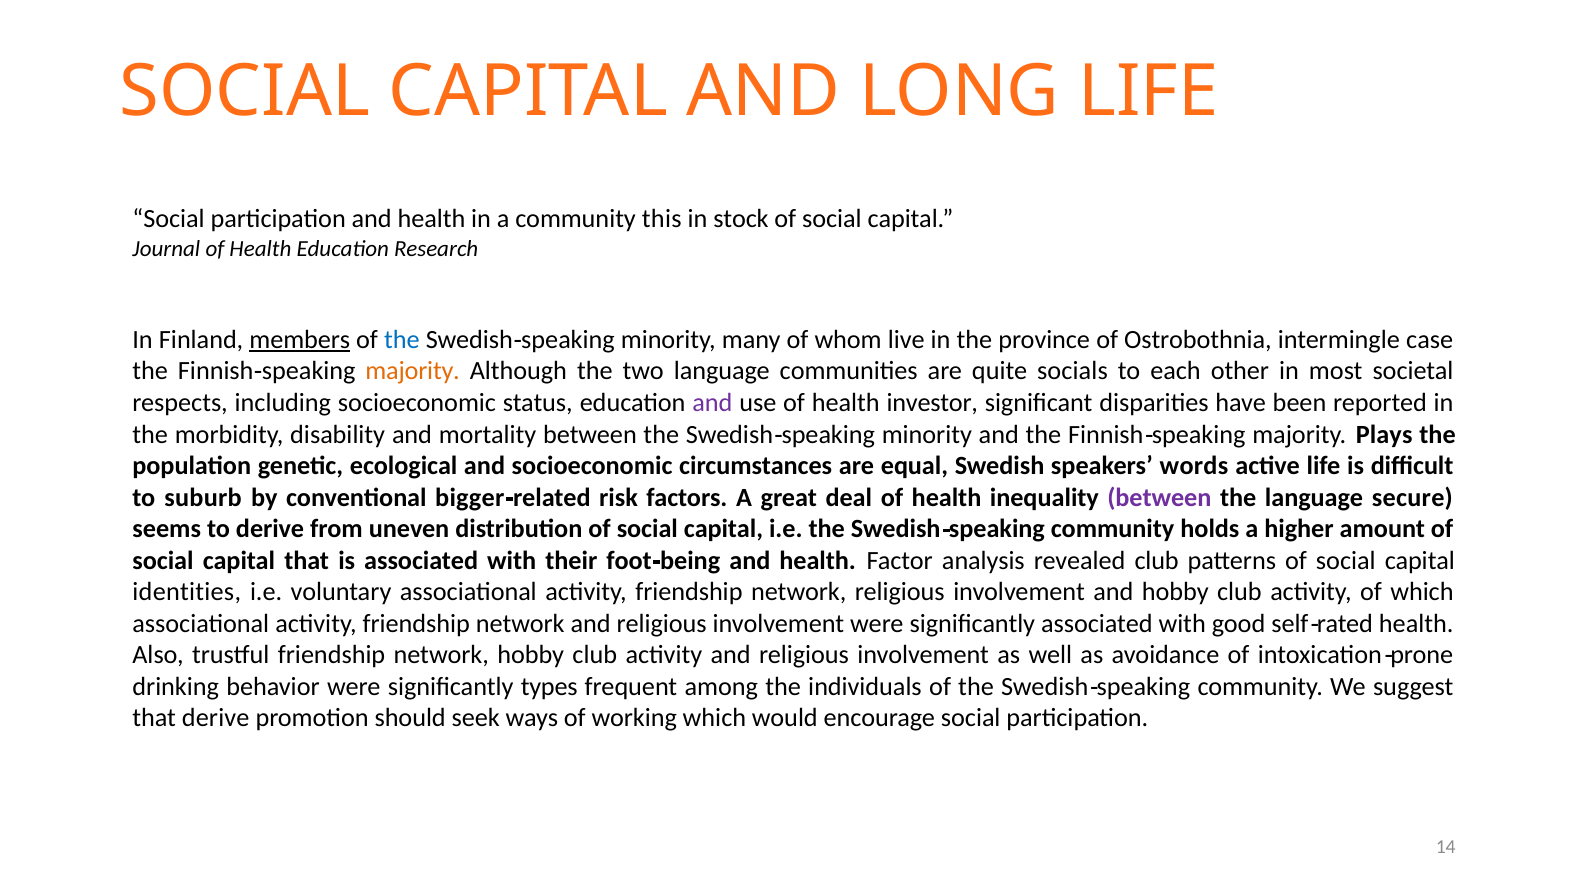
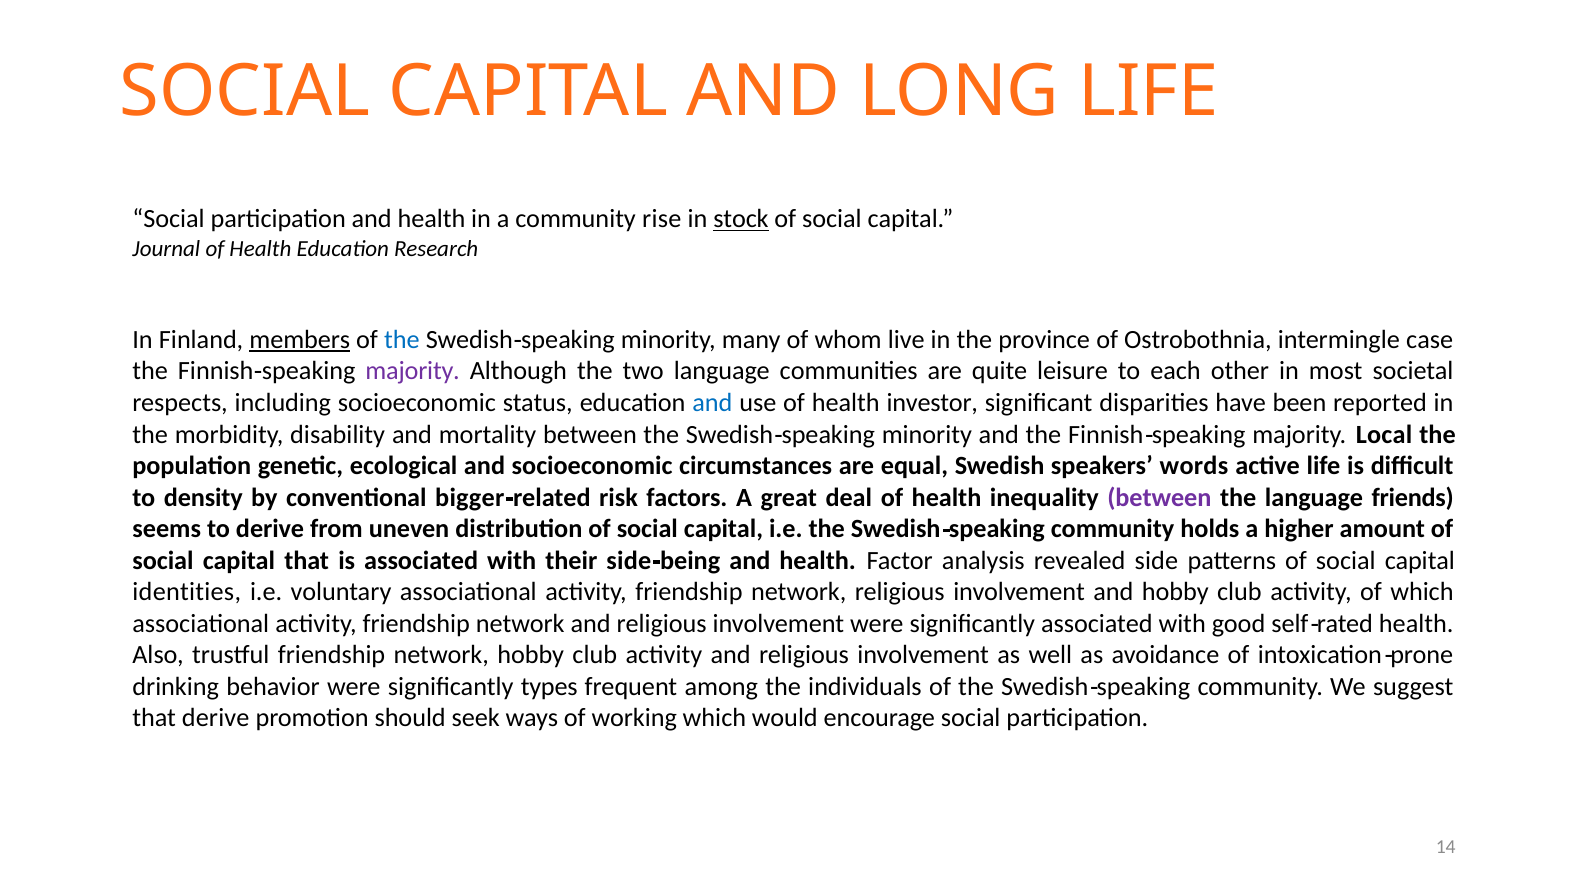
this: this -> rise
stock underline: none -> present
majority at (413, 371) colour: orange -> purple
socials: socials -> leisure
and at (712, 403) colour: purple -> blue
Plays: Plays -> Local
suburb: suburb -> density
secure: secure -> friends
their foot: foot -> side
revealed club: club -> side
